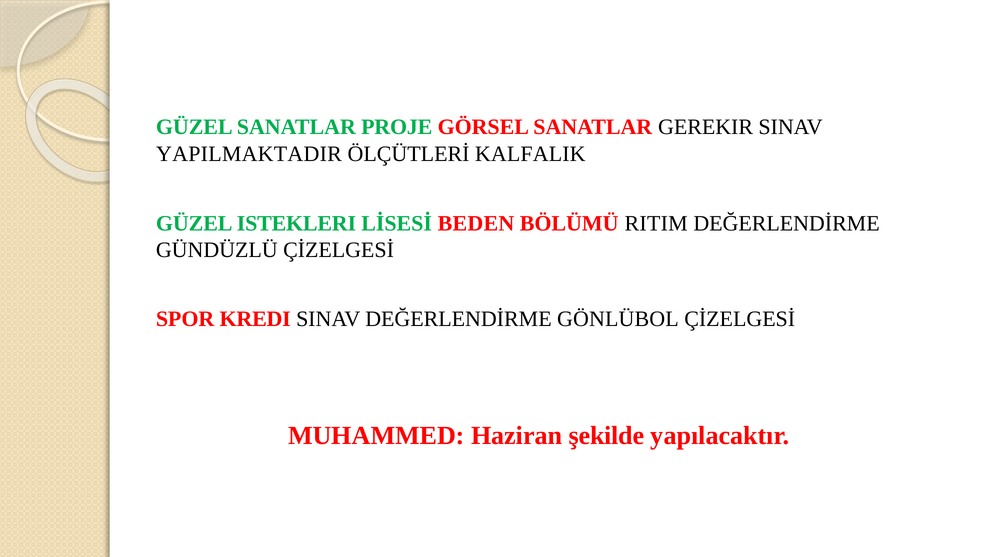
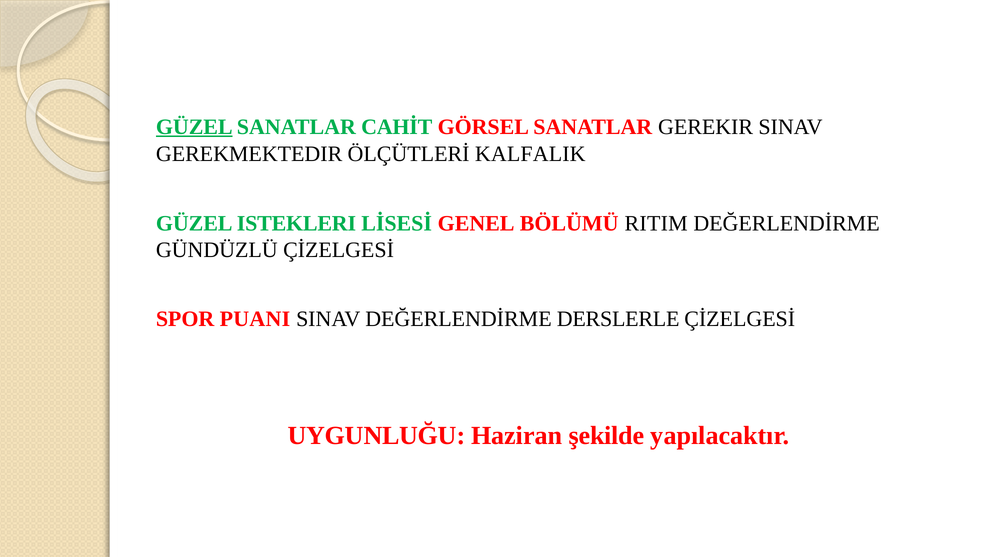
GÜZEL at (194, 127) underline: none -> present
PROJE: PROJE -> CAHİT
YAPILMAKTADIR: YAPILMAKTADIR -> GEREKMEKTEDIR
BEDEN: BEDEN -> GENEL
KREDI: KREDI -> PUANI
GÖNLÜBOL: GÖNLÜBOL -> DERSLERLE
MUHAMMED: MUHAMMED -> UYGUNLUĞU
